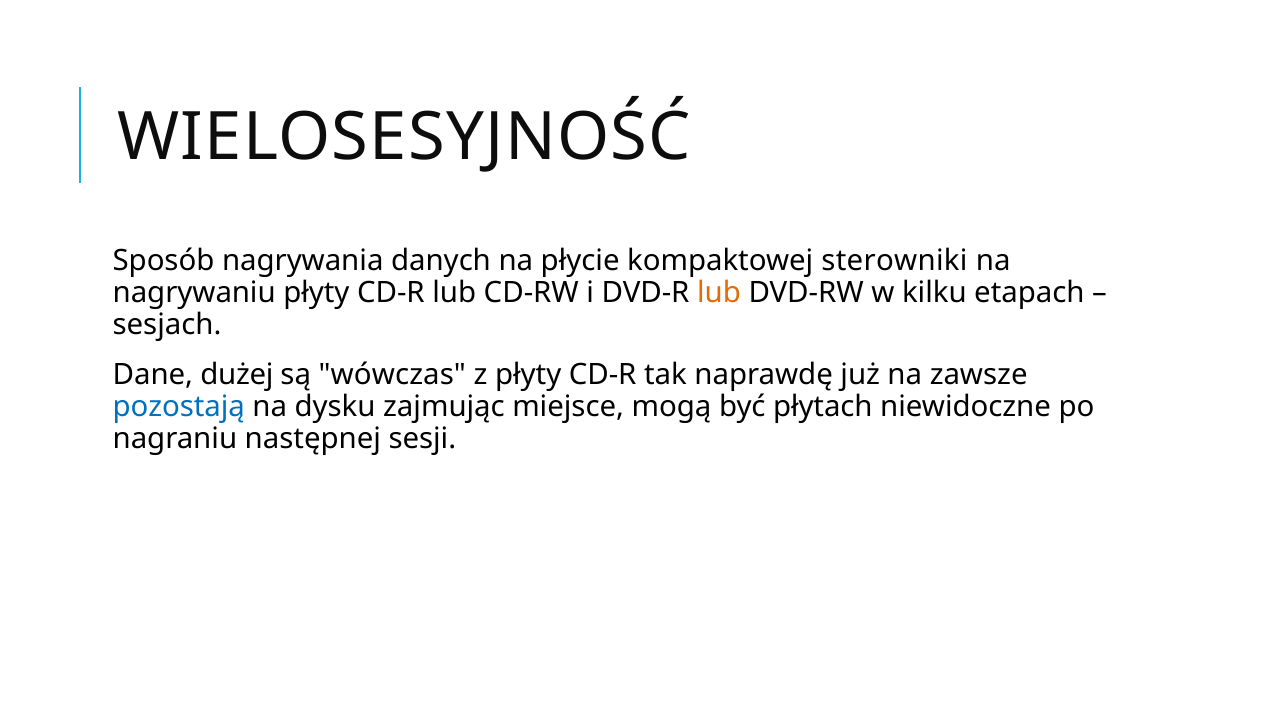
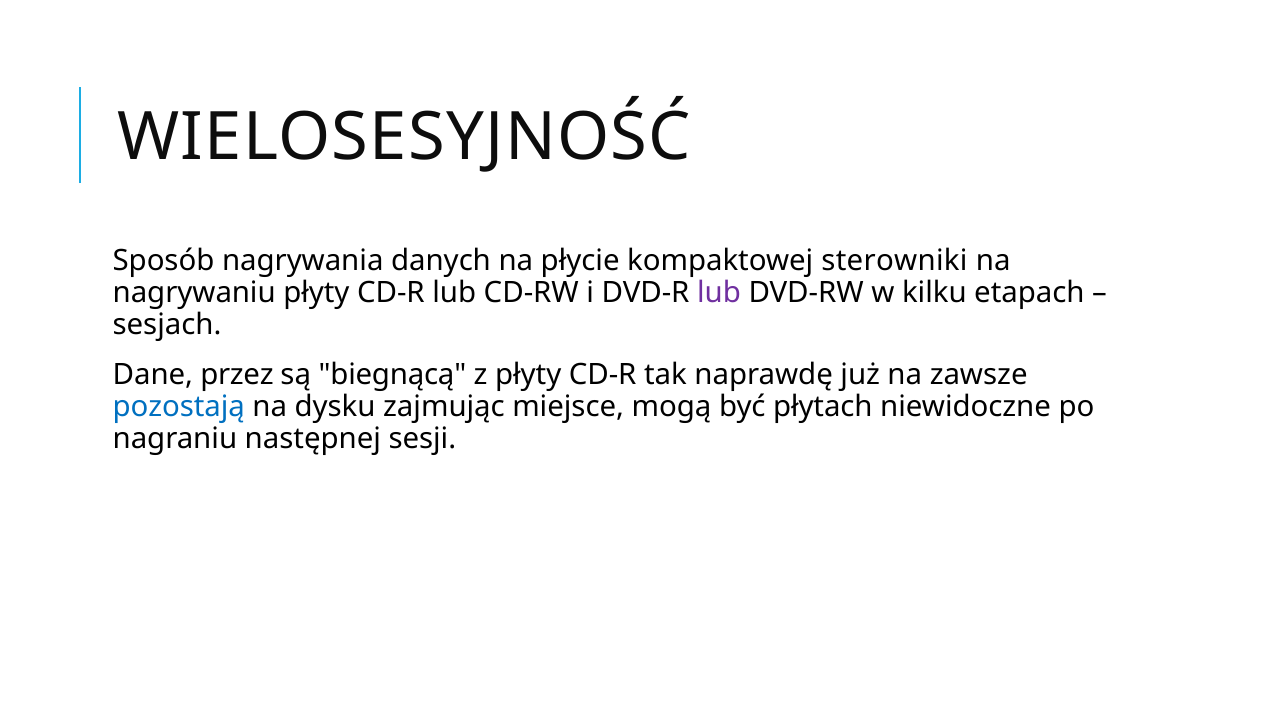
lub at (719, 293) colour: orange -> purple
dużej: dużej -> przez
wówczas: wówczas -> biegnącą
